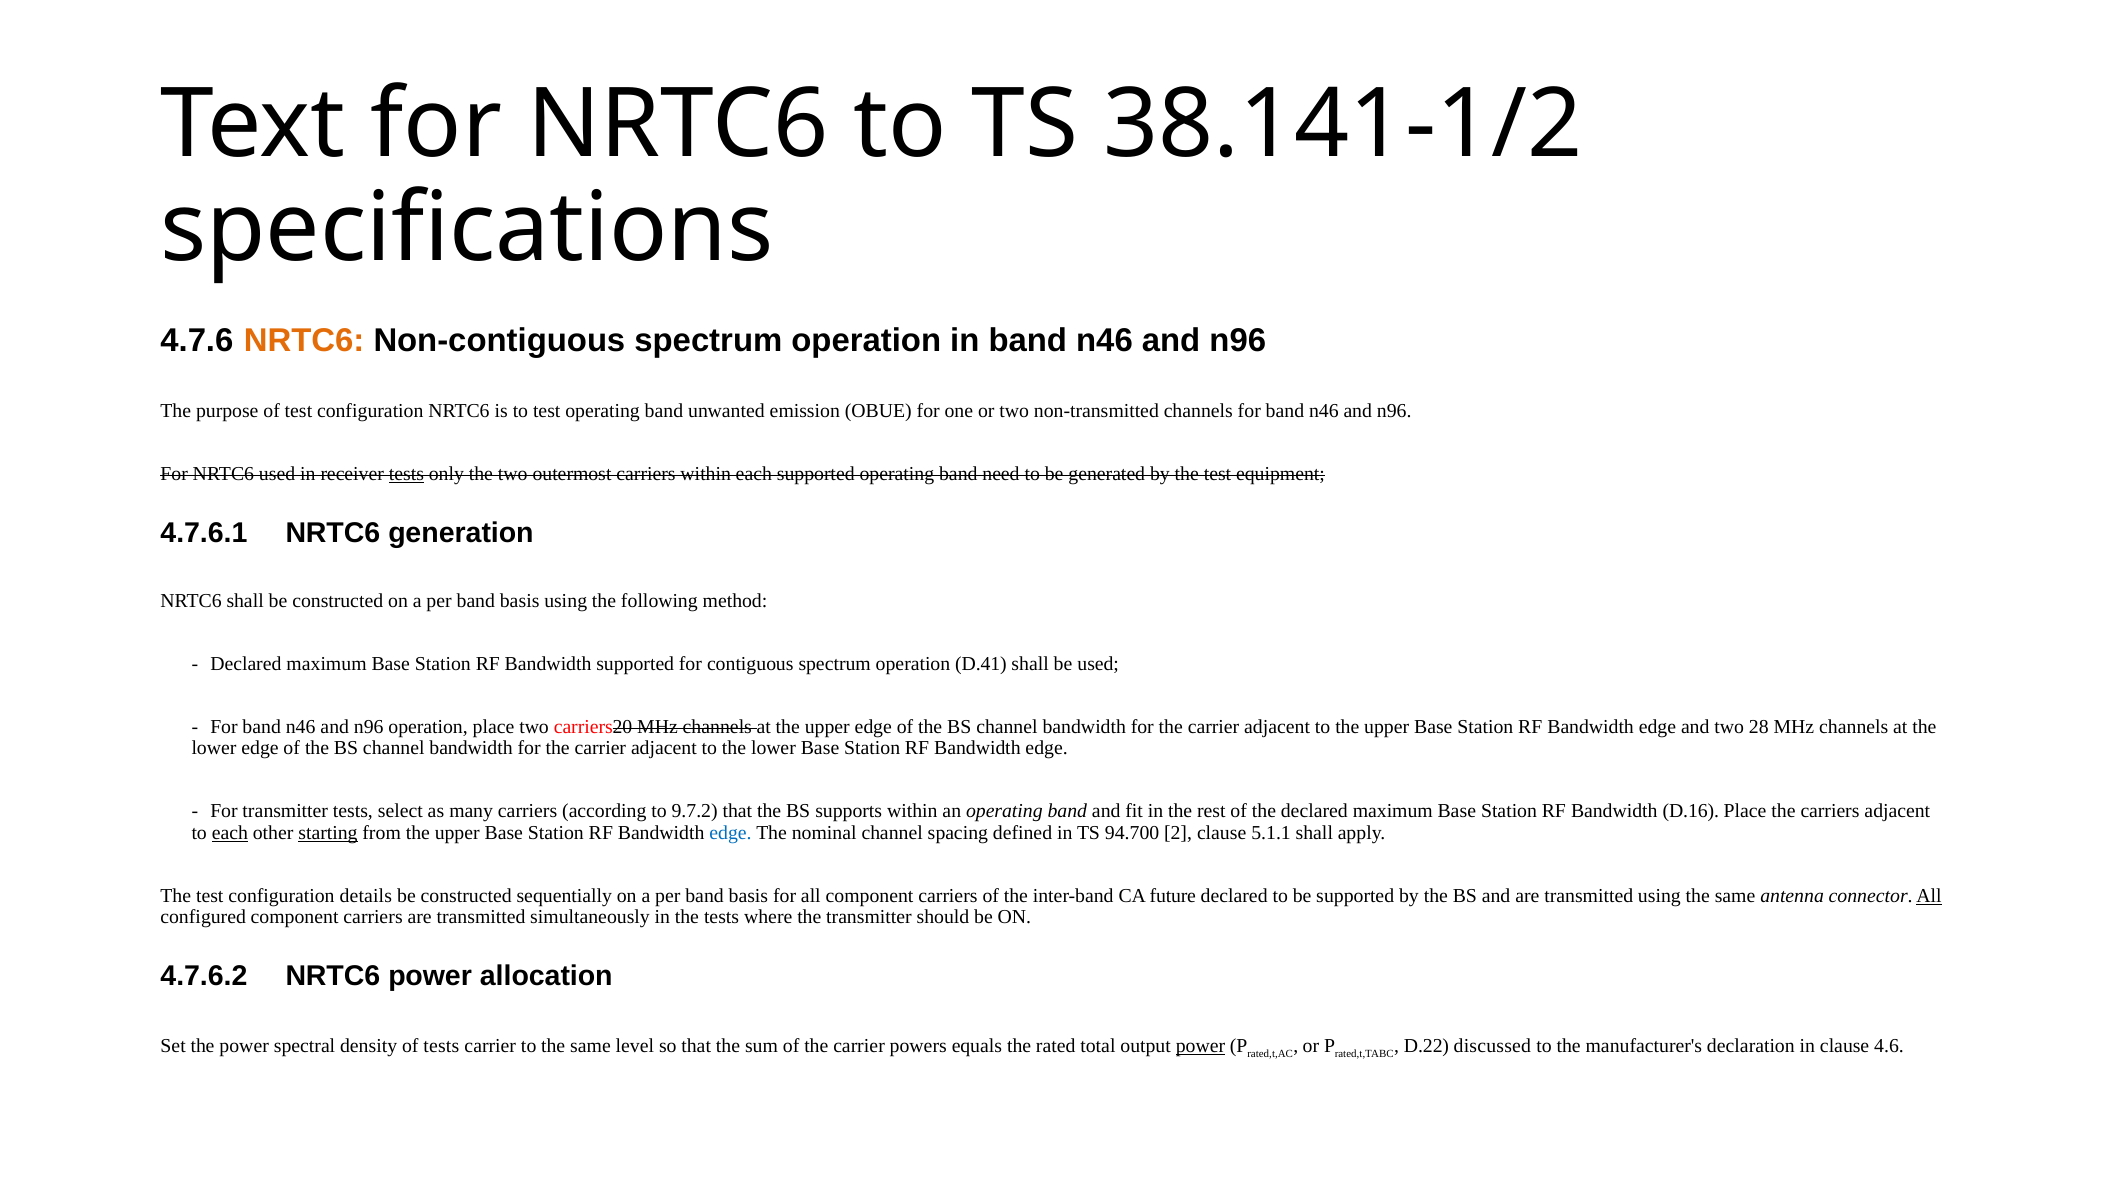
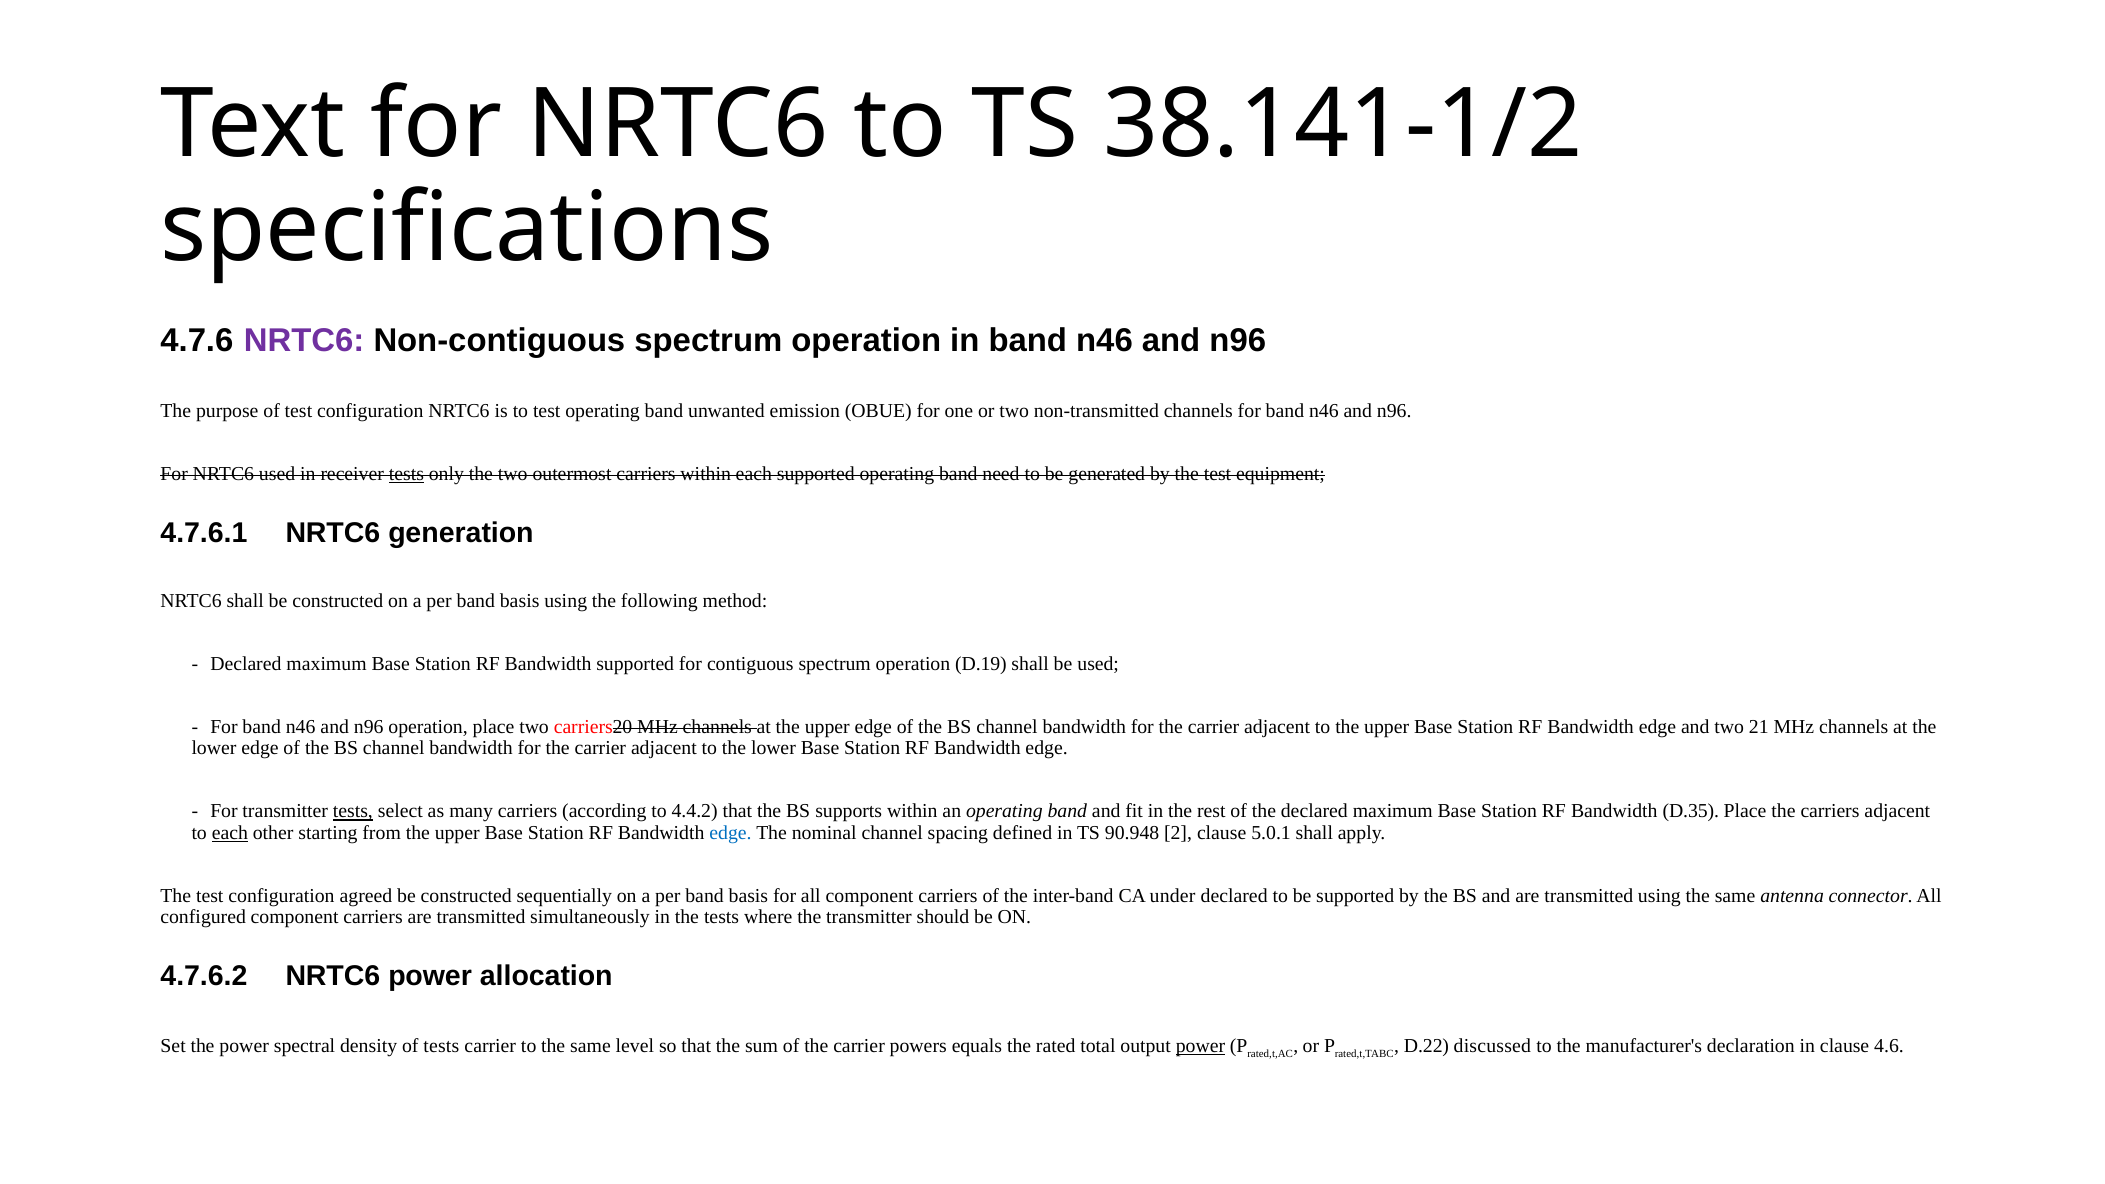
NRTC6 at (304, 341) colour: orange -> purple
D.41: D.41 -> D.19
28: 28 -> 21
tests at (353, 811) underline: none -> present
9.7.2: 9.7.2 -> 4.4.2
D.16: D.16 -> D.35
starting underline: present -> none
94.700: 94.700 -> 90.948
5.1.1: 5.1.1 -> 5.0.1
details: details -> agreed
future: future -> under
All at (1929, 896) underline: present -> none
